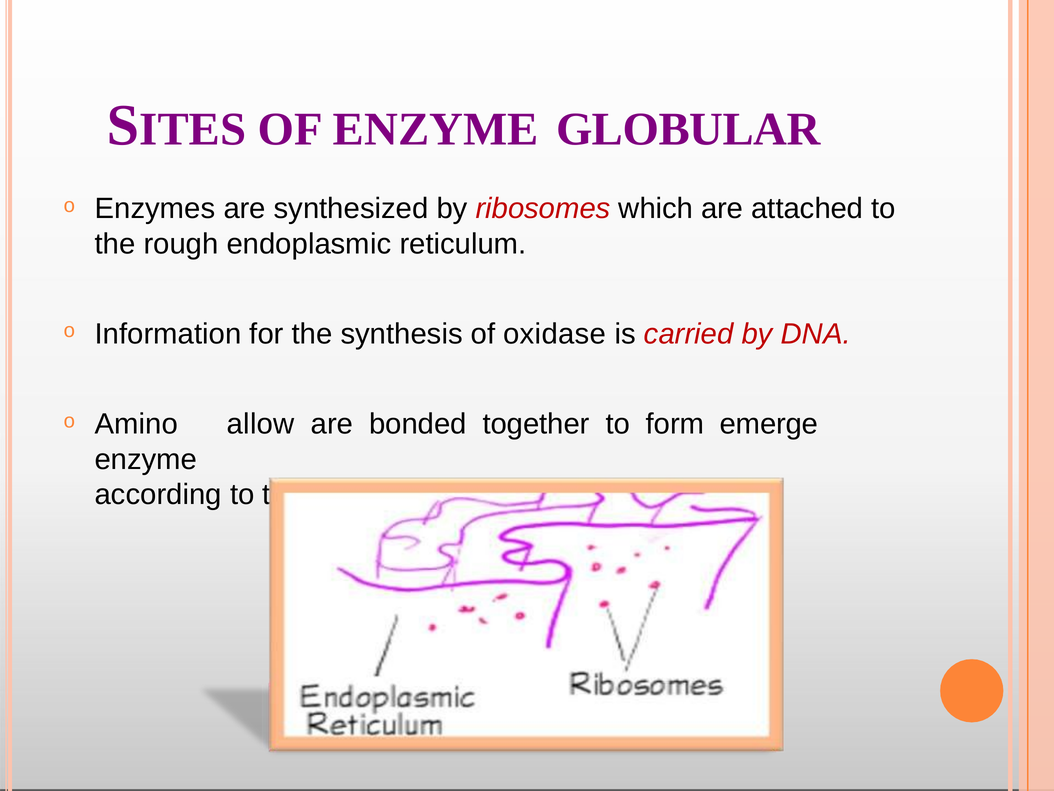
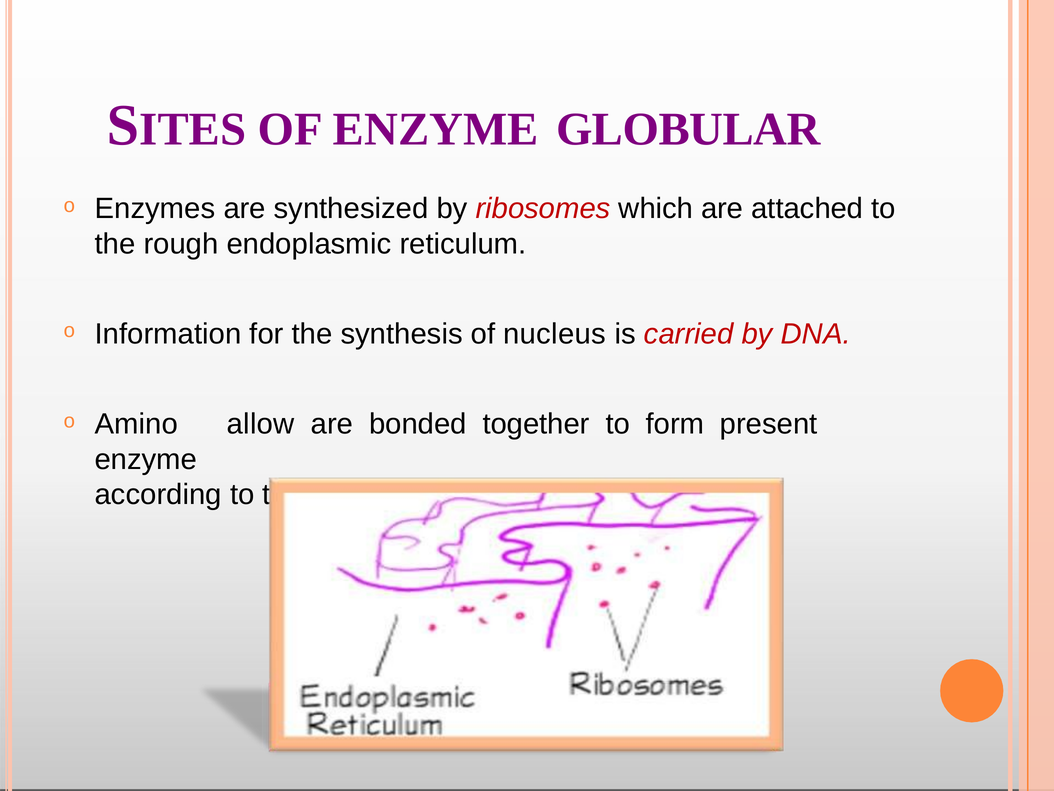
oxidase: oxidase -> nucleus
emerge: emerge -> present
